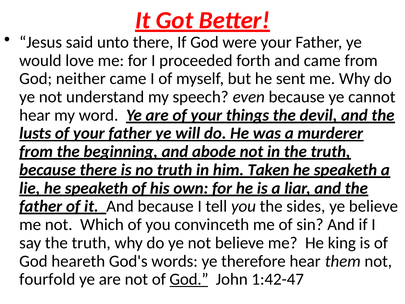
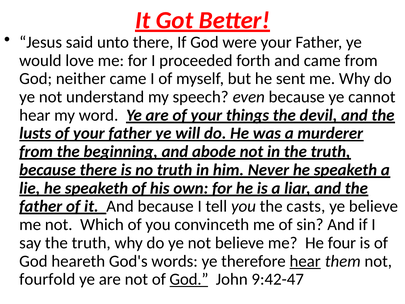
Taken: Taken -> Never
sides: sides -> casts
king: king -> four
hear at (305, 261) underline: none -> present
1:42-47: 1:42-47 -> 9:42-47
